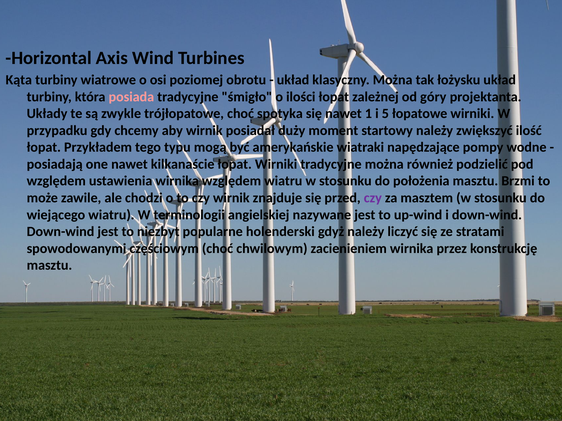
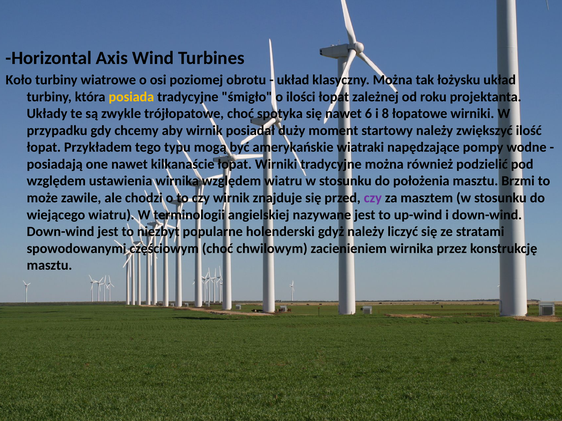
Kąta: Kąta -> Koło
posiada colour: pink -> yellow
góry: góry -> roku
1: 1 -> 6
5: 5 -> 8
